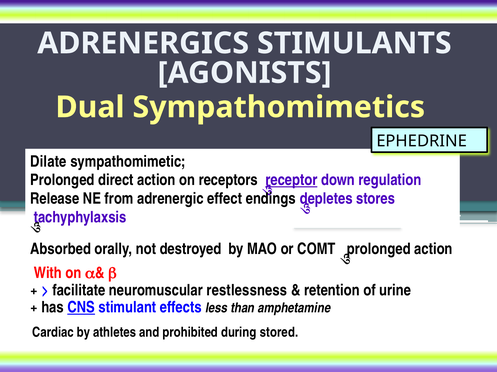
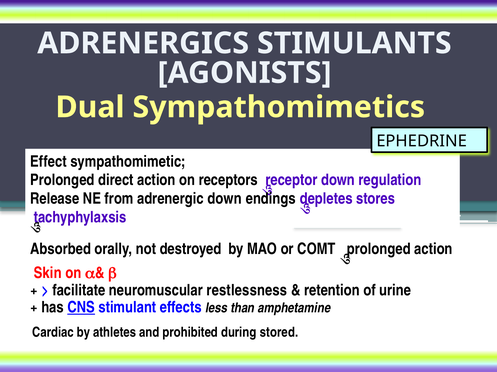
Dilate: Dilate -> Effect
receptor underline: present -> none
adrenergic effect: effect -> down
With: With -> Skin
